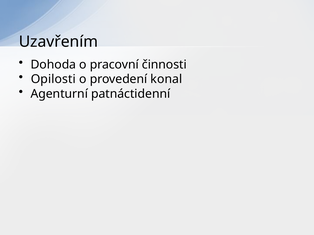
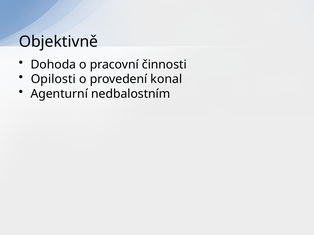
Uzavřením: Uzavřením -> Objektivně
patnáctidenní: patnáctidenní -> nedbalostním
